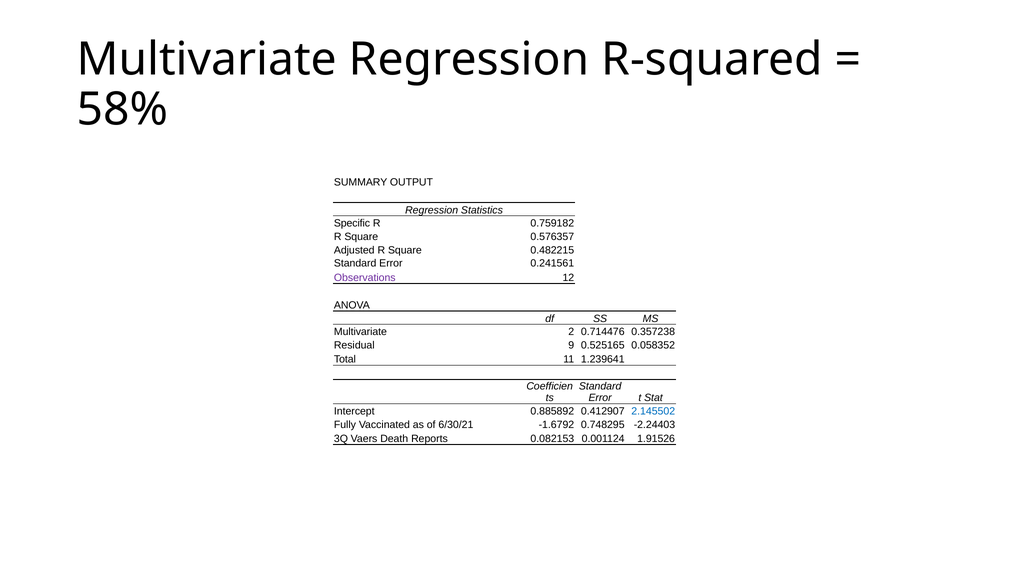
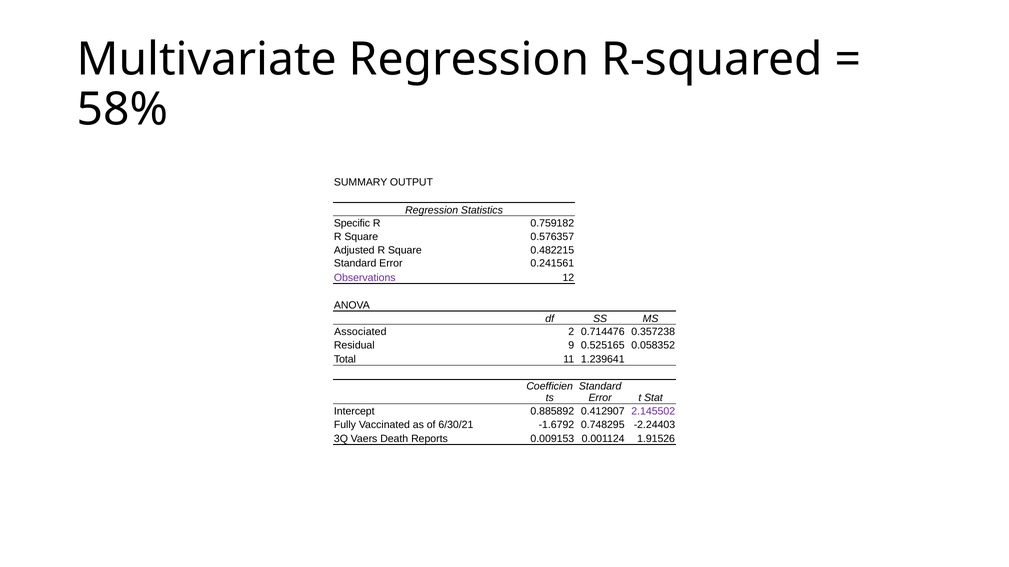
Multivariate at (360, 332): Multivariate -> Associated
2.145502 colour: blue -> purple
0.082153: 0.082153 -> 0.009153
